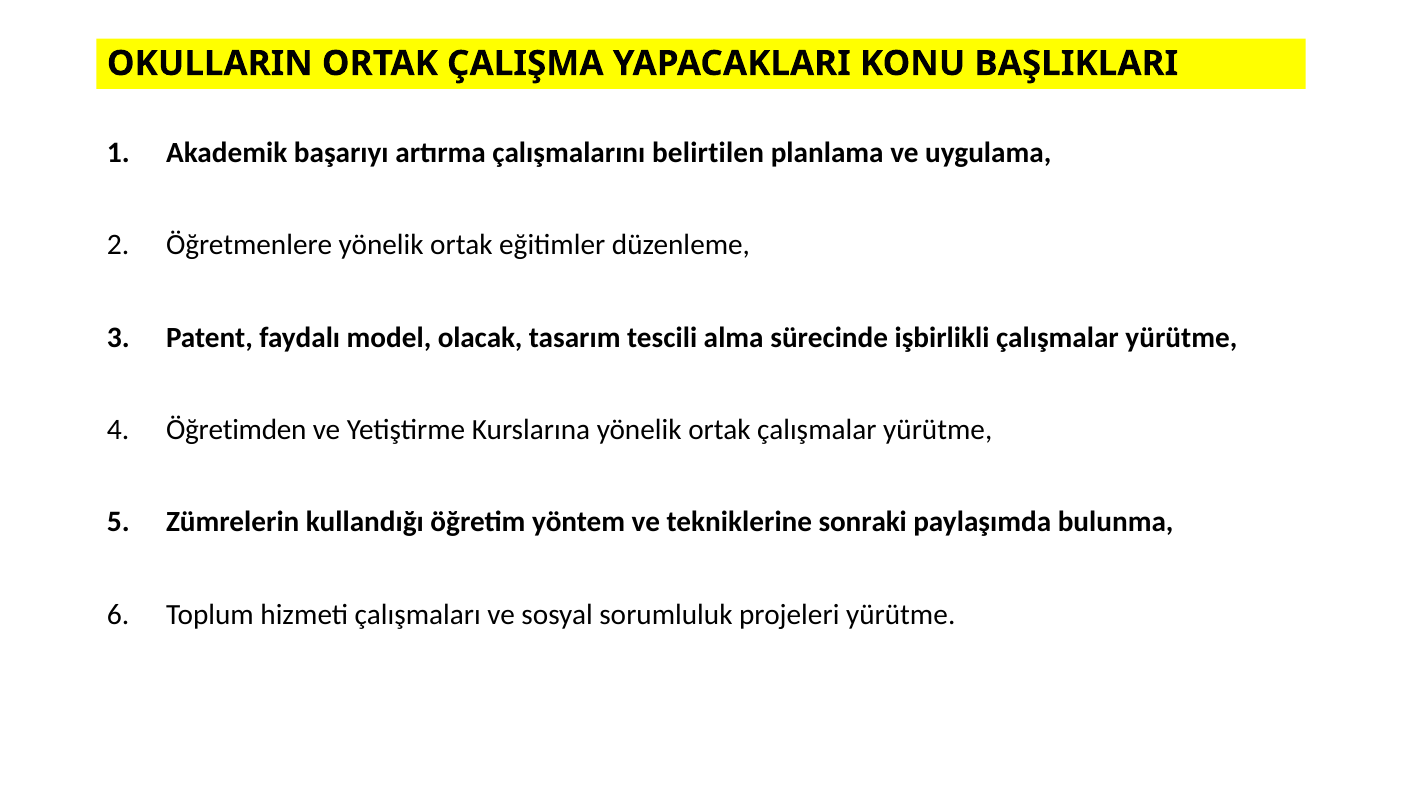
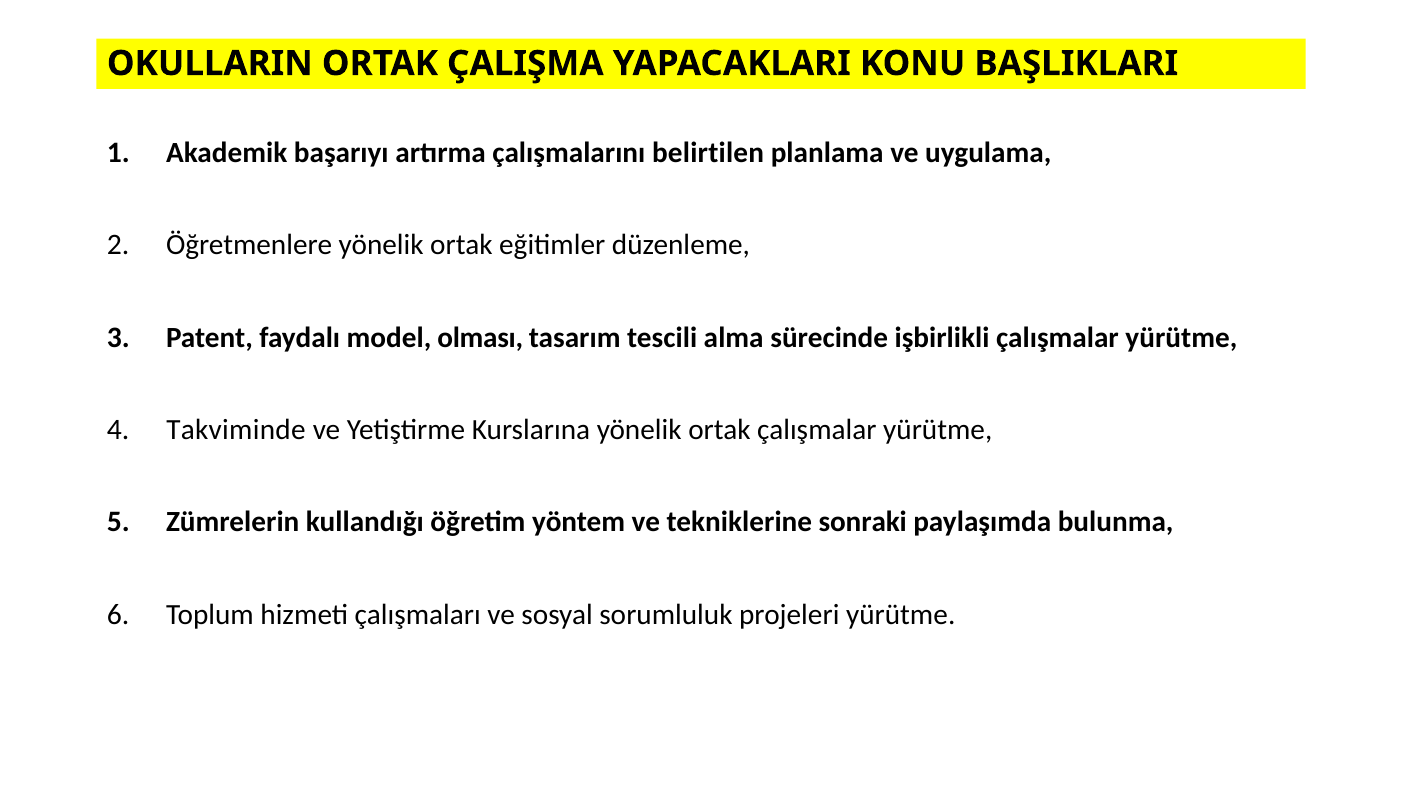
olacak: olacak -> olması
Öğretimden: Öğretimden -> Takviminde
